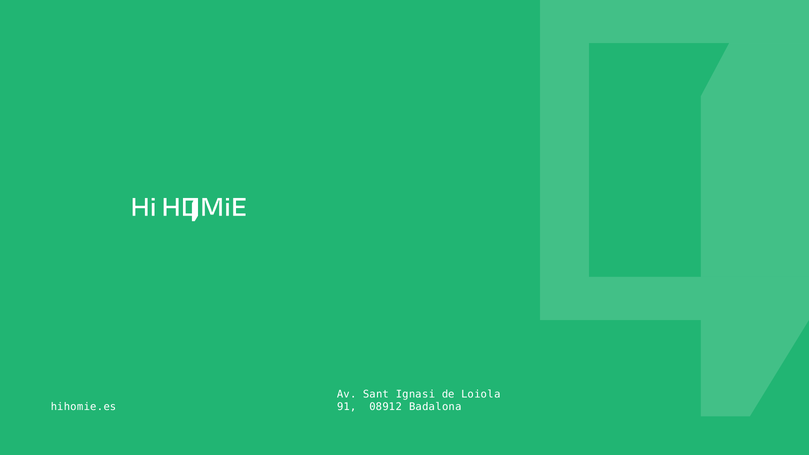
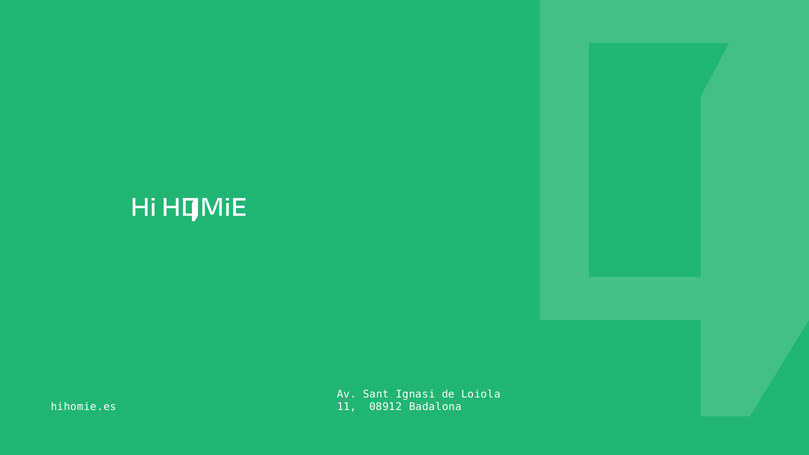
91: 91 -> 11
